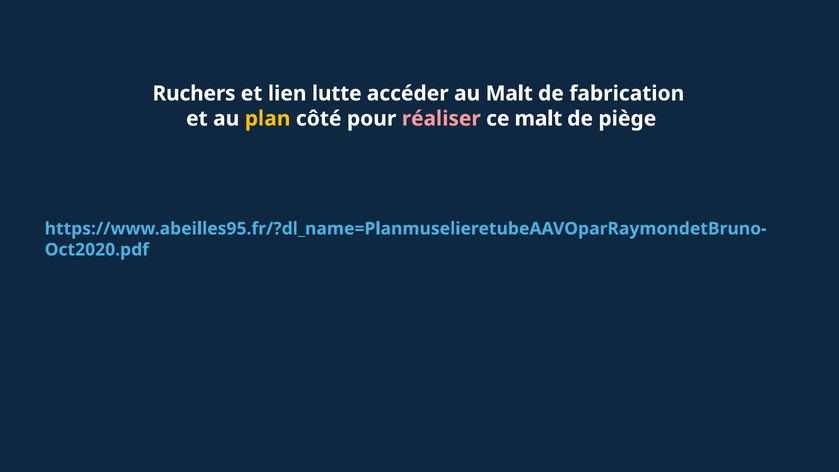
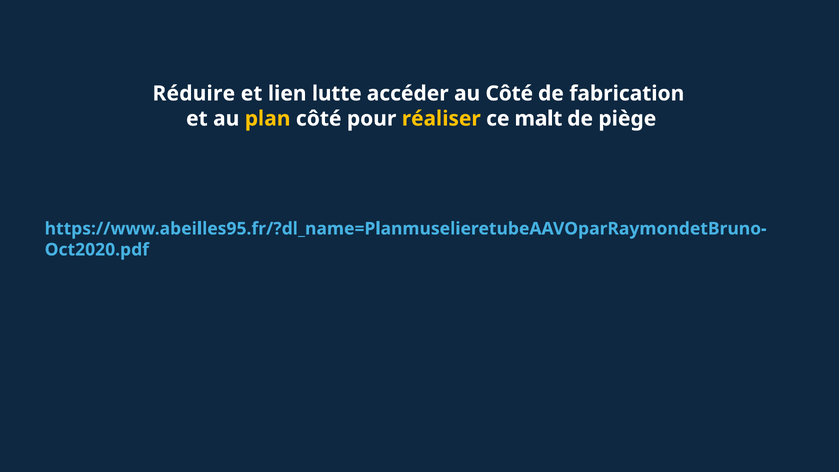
Ruchers: Ruchers -> Réduire
au Malt: Malt -> Côté
réaliser colour: pink -> yellow
